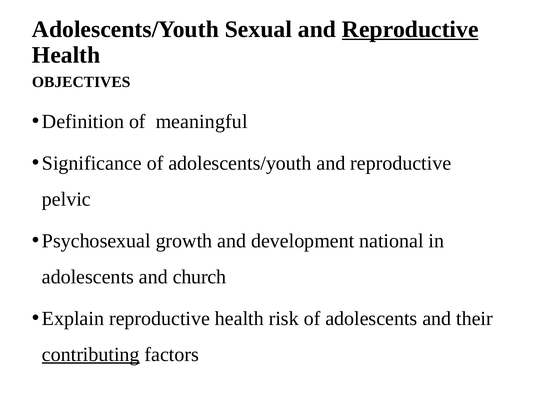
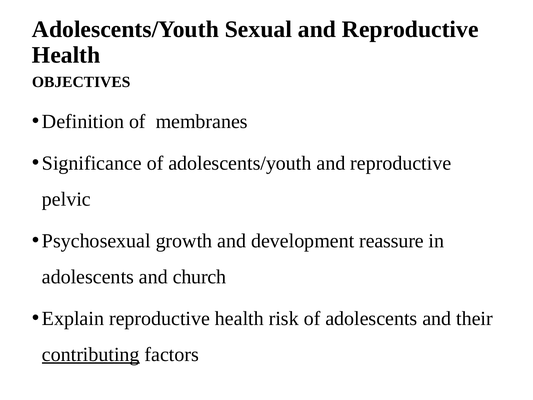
Reproductive at (410, 29) underline: present -> none
meaningful: meaningful -> membranes
national: national -> reassure
